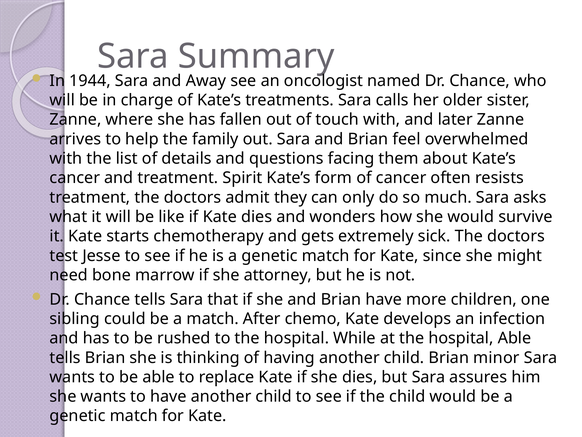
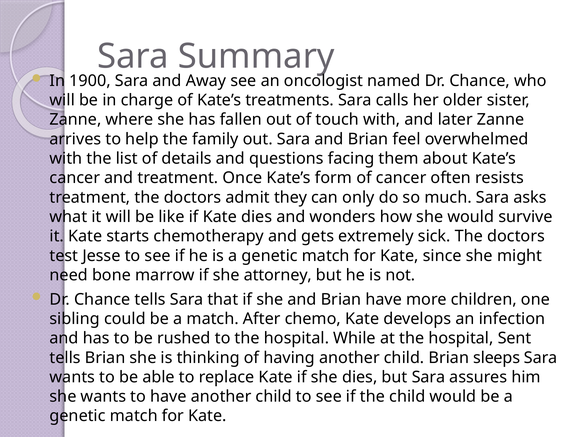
1944: 1944 -> 1900
Spirit: Spirit -> Once
hospital Able: Able -> Sent
minor: minor -> sleeps
